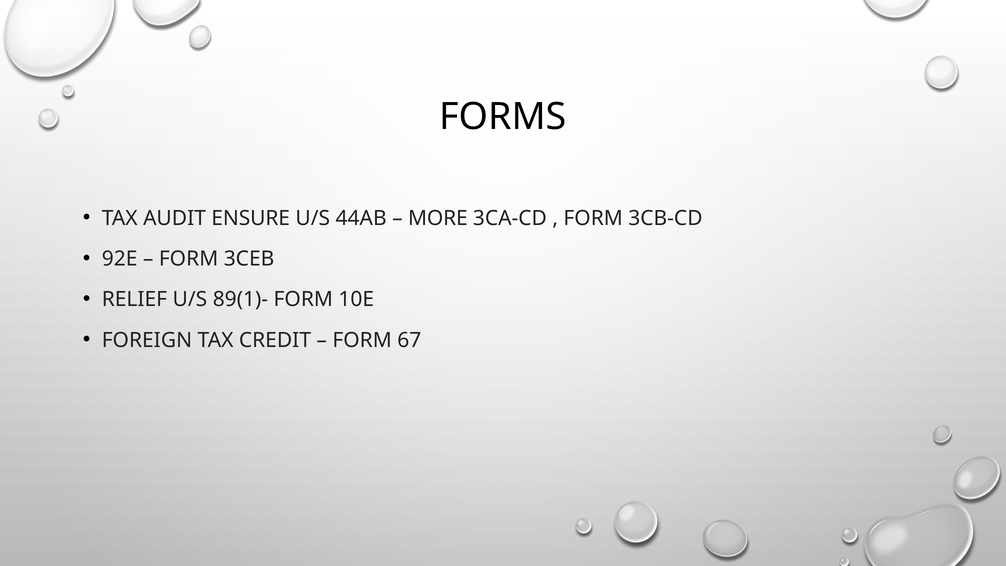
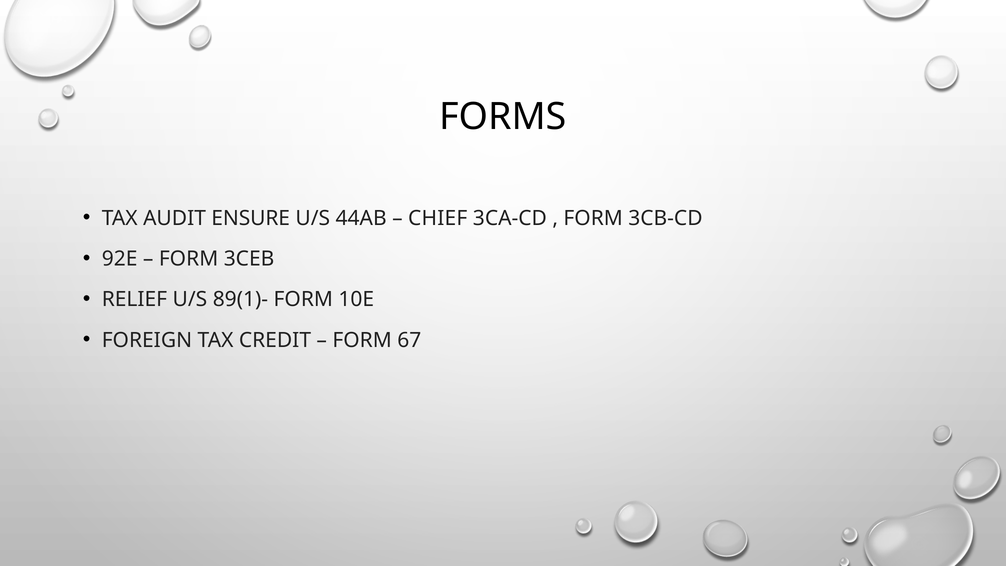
MORE: MORE -> CHIEF
